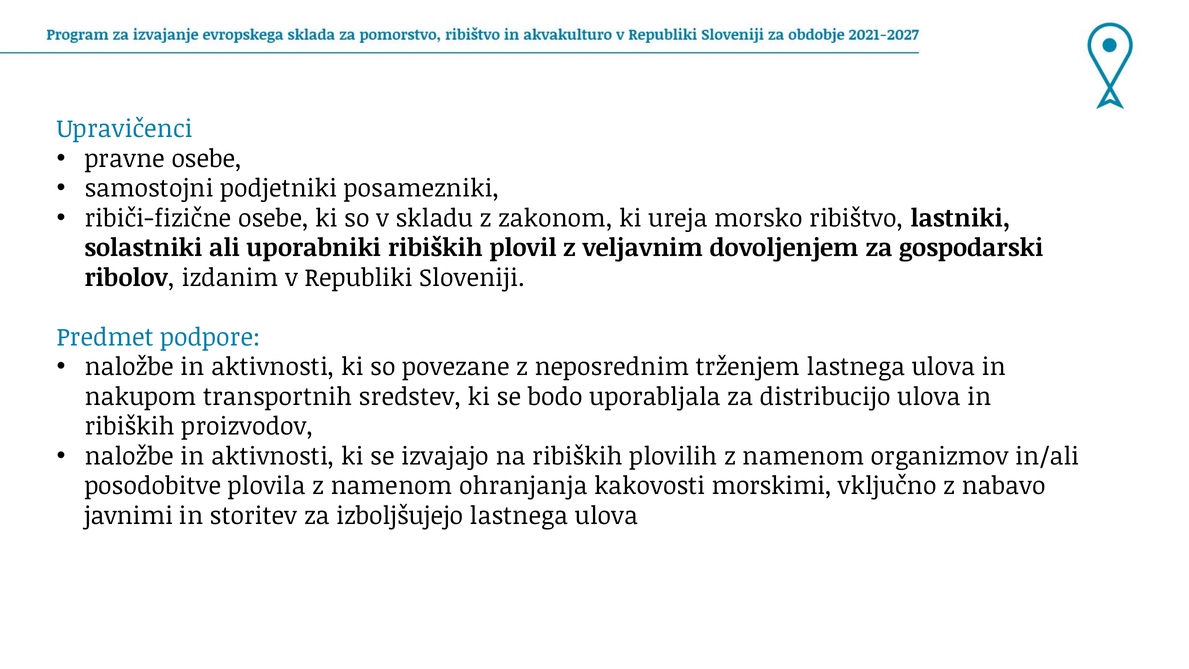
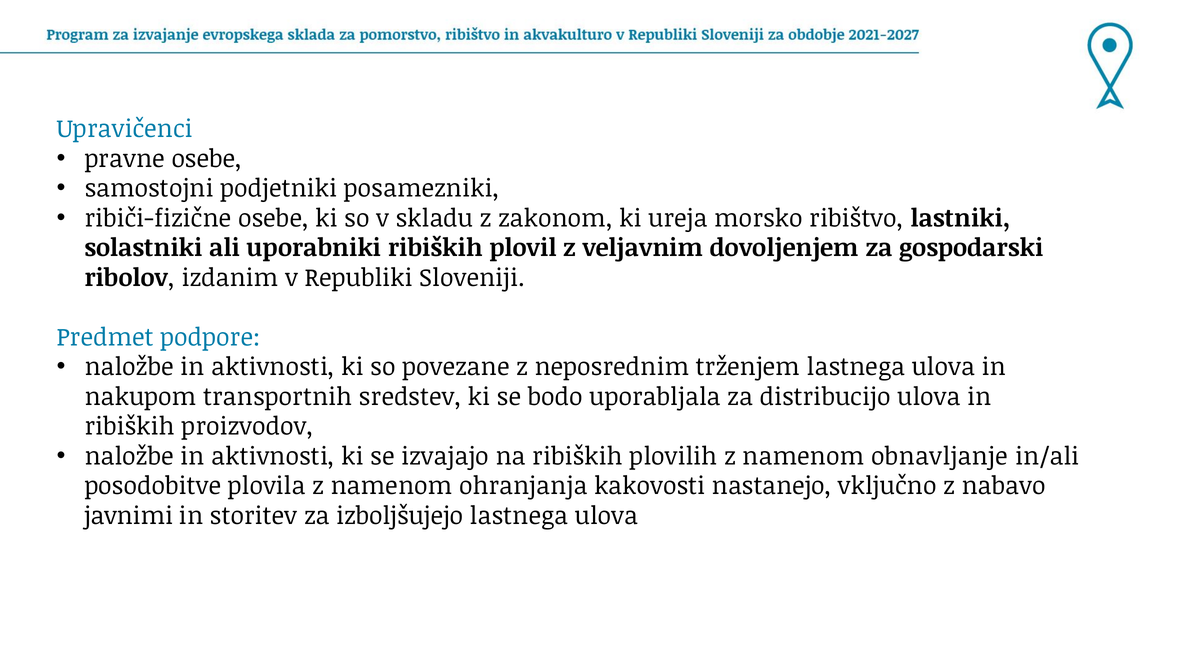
organizmov: organizmov -> obnavljanje
morskimi: morskimi -> nastanejo
